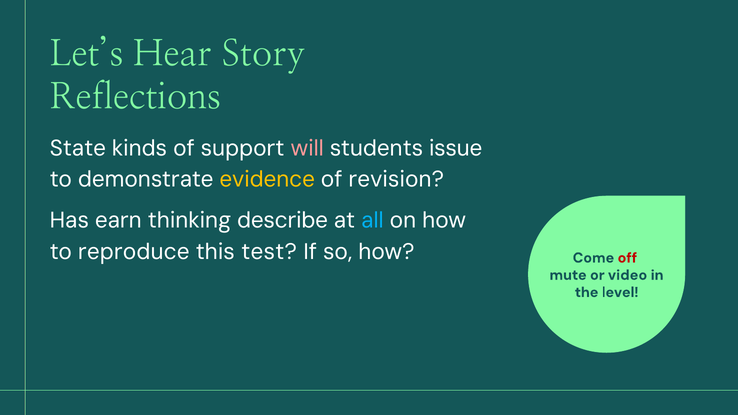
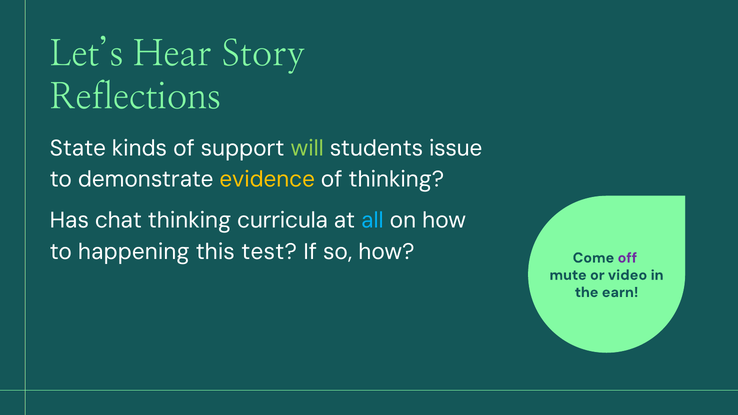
will colour: pink -> light green
of revision: revision -> thinking
earn: earn -> chat
describe: describe -> curricula
reproduce: reproduce -> happening
off colour: red -> purple
level: level -> earn
